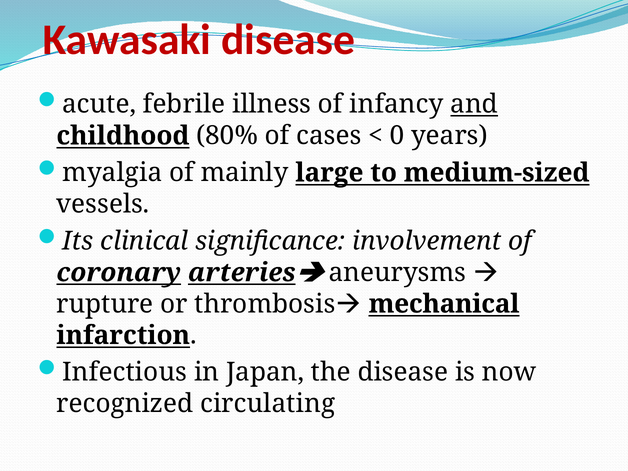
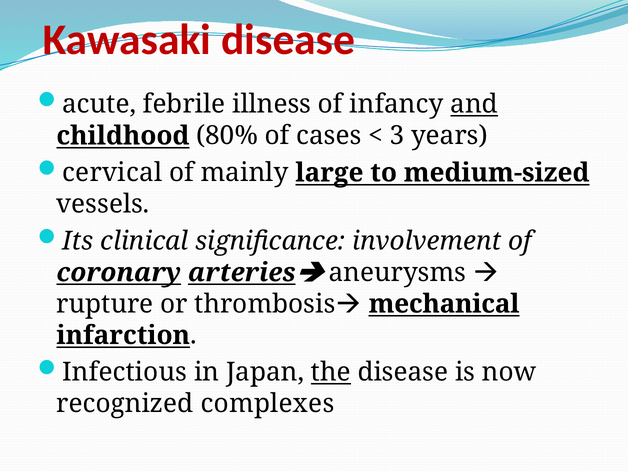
0: 0 -> 3
myalgia: myalgia -> cervical
the underline: none -> present
circulating: circulating -> complexes
